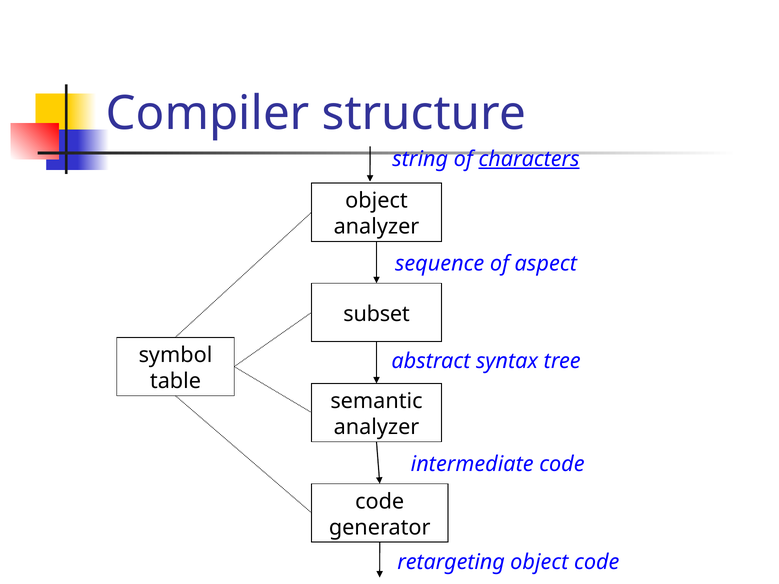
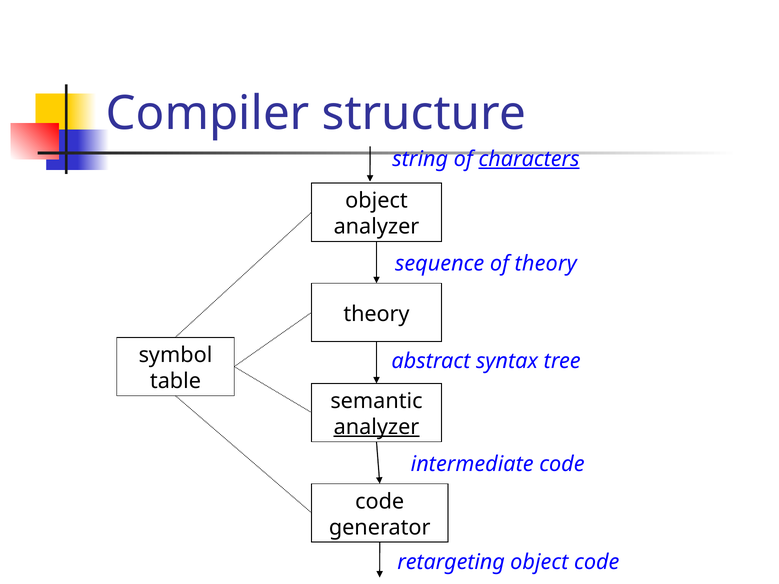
of aspect: aspect -> theory
subset at (377, 314): subset -> theory
analyzer at (376, 427) underline: none -> present
